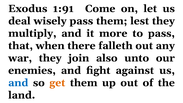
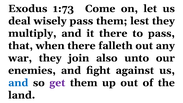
1:91: 1:91 -> 1:73
it more: more -> there
get colour: orange -> purple
